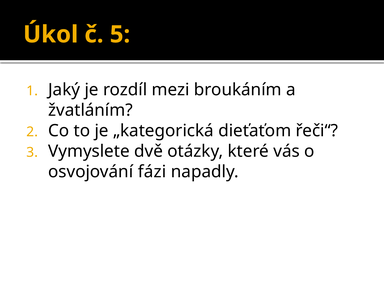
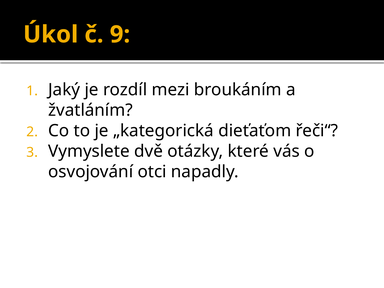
5: 5 -> 9
fázi: fázi -> otci
